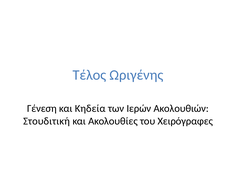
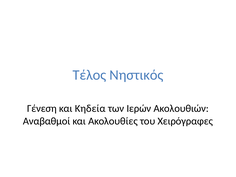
Ωριγένης: Ωριγένης -> Νηστικός
Στουδιτική: Στουδιτική -> Αναβαθμοί
